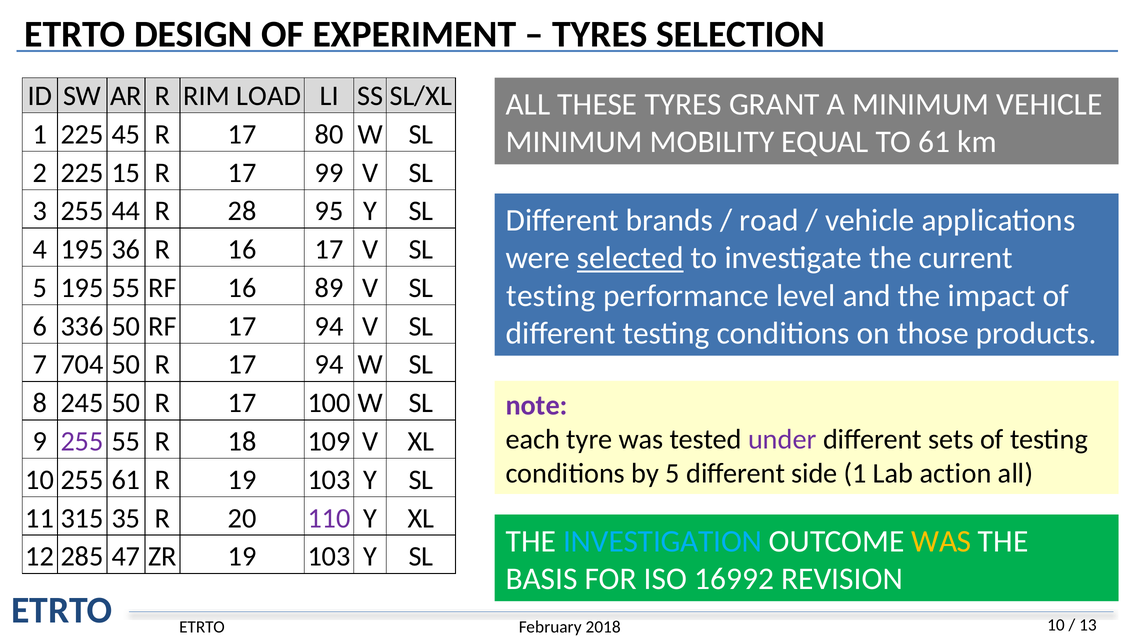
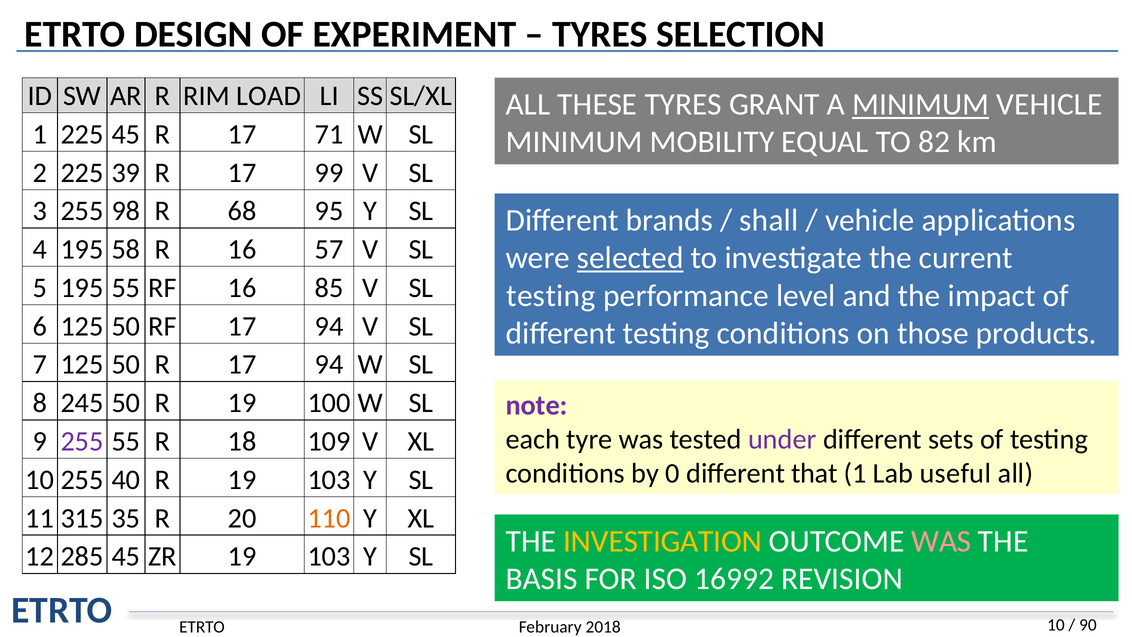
MINIMUM at (921, 104) underline: none -> present
80: 80 -> 71
TO 61: 61 -> 82
15: 15 -> 39
44: 44 -> 98
28: 28 -> 68
road: road -> shall
36: 36 -> 58
16 17: 17 -> 57
89: 89 -> 85
6 336: 336 -> 125
7 704: 704 -> 125
245 50 R 17: 17 -> 19
by 5: 5 -> 0
side: side -> that
action: action -> useful
61 at (126, 480): 61 -> 40
110 colour: purple -> orange
INVESTIGATION colour: light blue -> yellow
WAS at (941, 541) colour: yellow -> pink
47 at (126, 556): 47 -> 45
13: 13 -> 90
